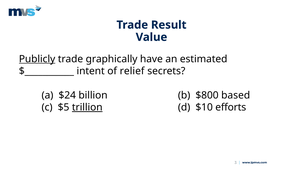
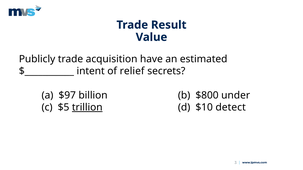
Publicly underline: present -> none
graphically: graphically -> acquisition
$24: $24 -> $97
based: based -> under
efforts: efforts -> detect
